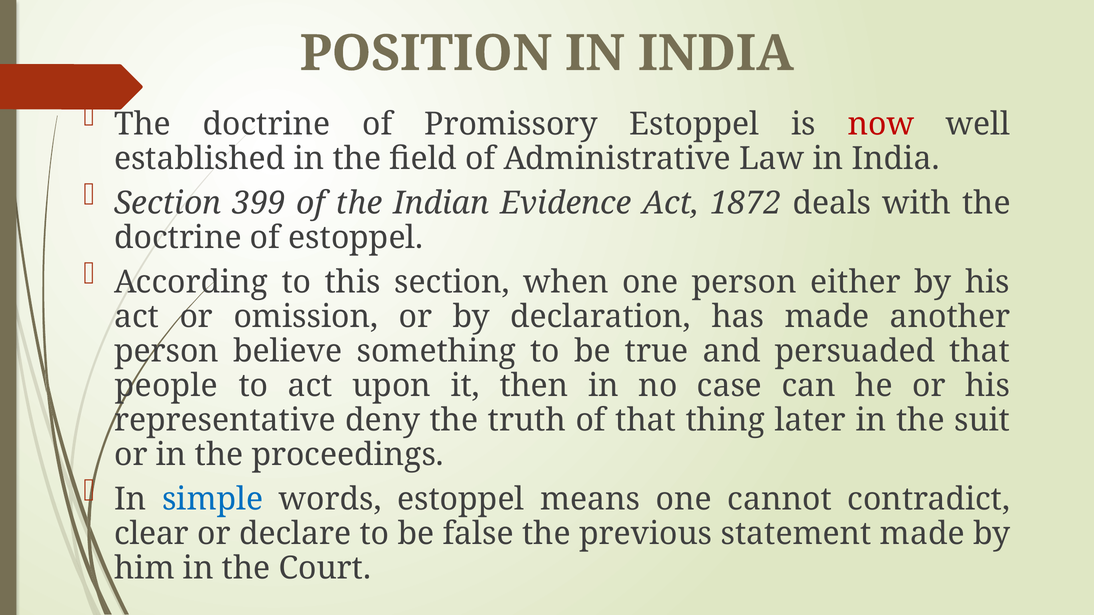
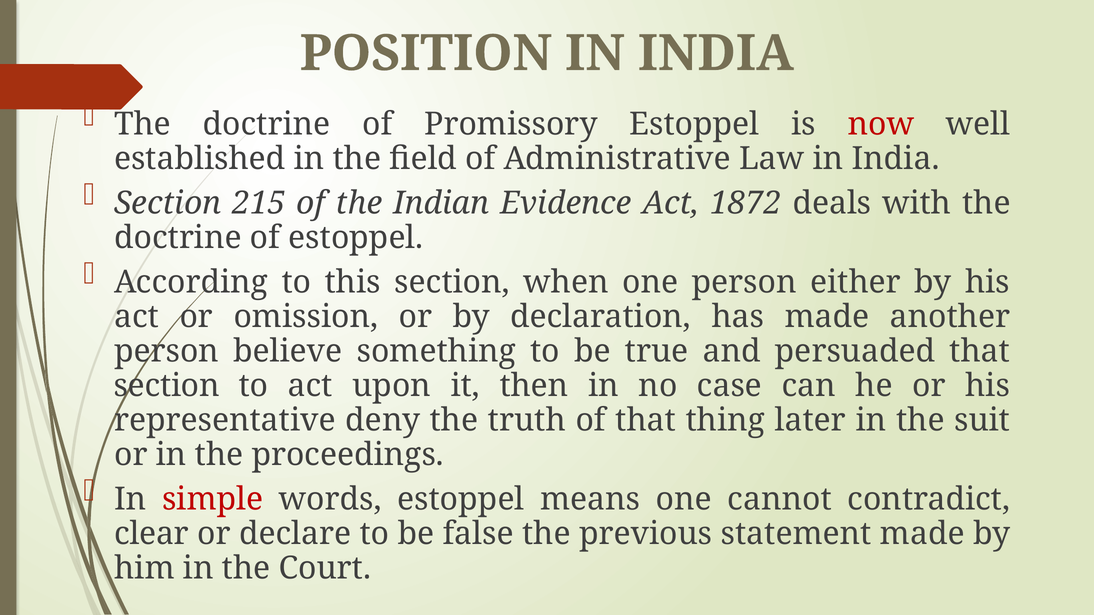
399: 399 -> 215
people at (166, 386): people -> section
simple colour: blue -> red
